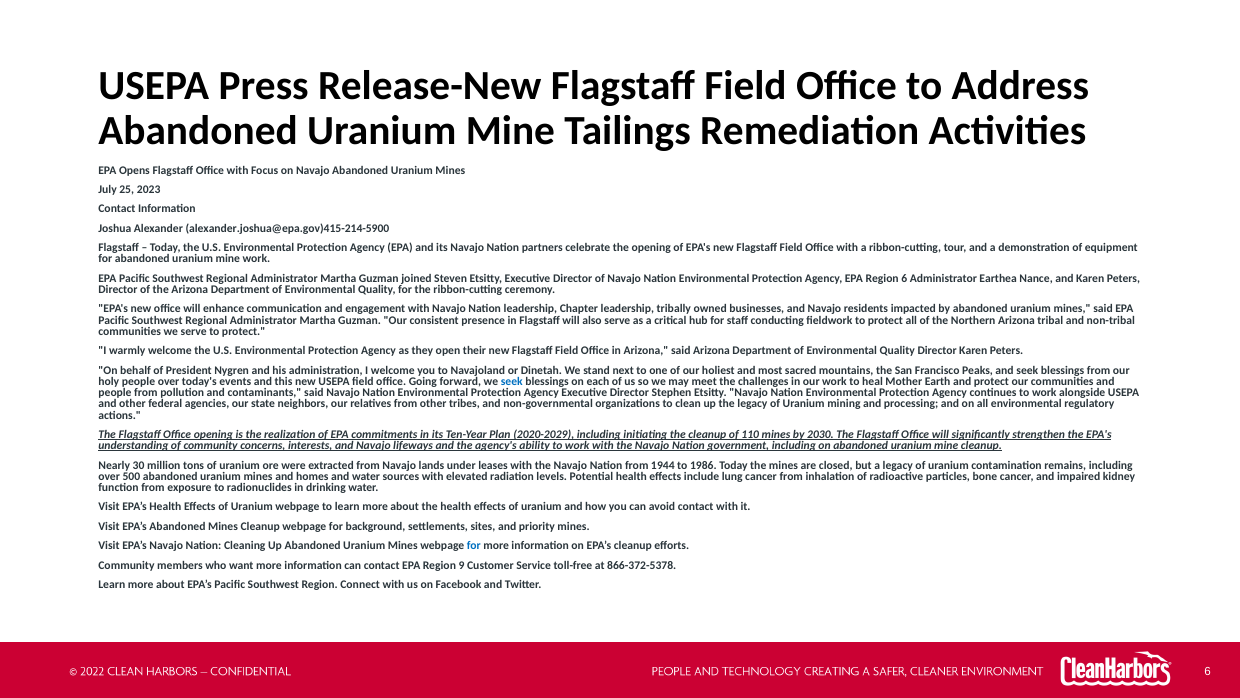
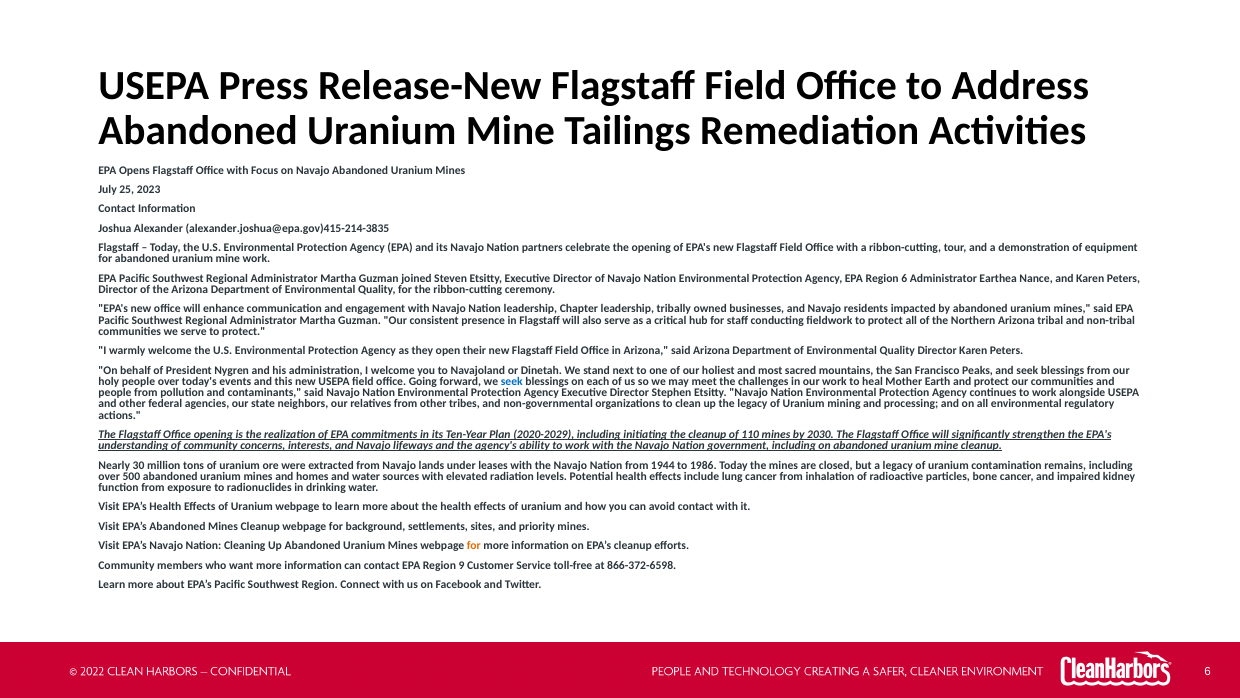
alexander.joshua@epa.gov)415-214-5900: alexander.joshua@epa.gov)415-214-5900 -> alexander.joshua@epa.gov)415-214-3835
for at (474, 546) colour: blue -> orange
866-372-5378: 866-372-5378 -> 866-372-6598
